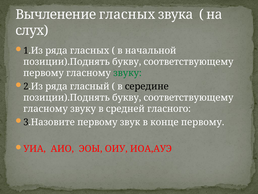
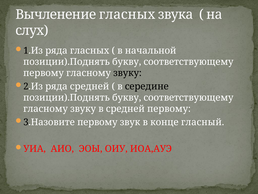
звуку at (127, 73) colour: green -> black
ряда гласный: гласный -> средней
средней гласного: гласного -> первому
конце первому: первому -> гласный
